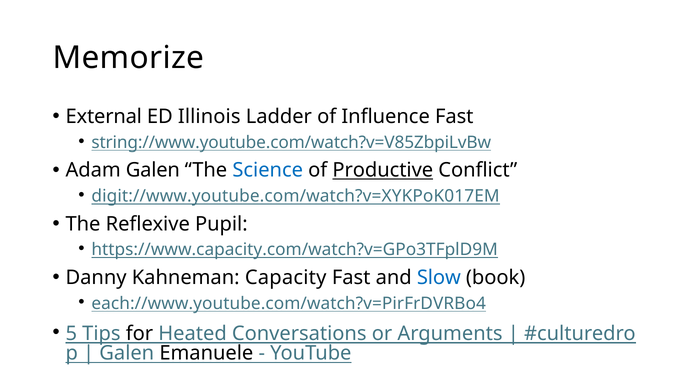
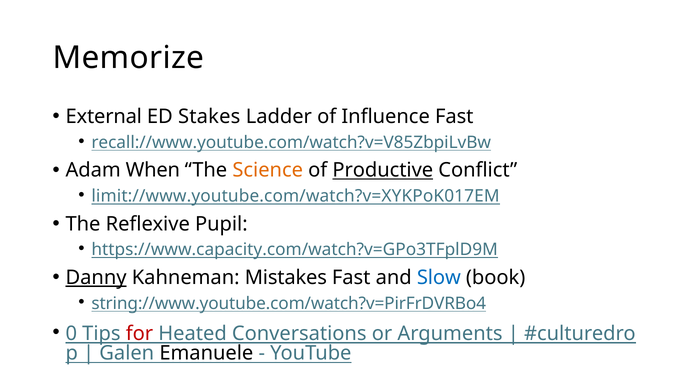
Illinois: Illinois -> Stakes
string://www.youtube.com/watch?v=V85ZbpiLvBw: string://www.youtube.com/watch?v=V85ZbpiLvBw -> recall://www.youtube.com/watch?v=V85ZbpiLvBw
Adam Galen: Galen -> When
Science colour: blue -> orange
digit://www.youtube.com/watch?v=XYKPoK017EM: digit://www.youtube.com/watch?v=XYKPoK017EM -> limit://www.youtube.com/watch?v=XYKPoK017EM
Danny underline: none -> present
Capacity: Capacity -> Mistakes
each://www.youtube.com/watch?v=PirFrDVRBo4: each://www.youtube.com/watch?v=PirFrDVRBo4 -> string://www.youtube.com/watch?v=PirFrDVRBo4
5: 5 -> 0
for colour: black -> red
